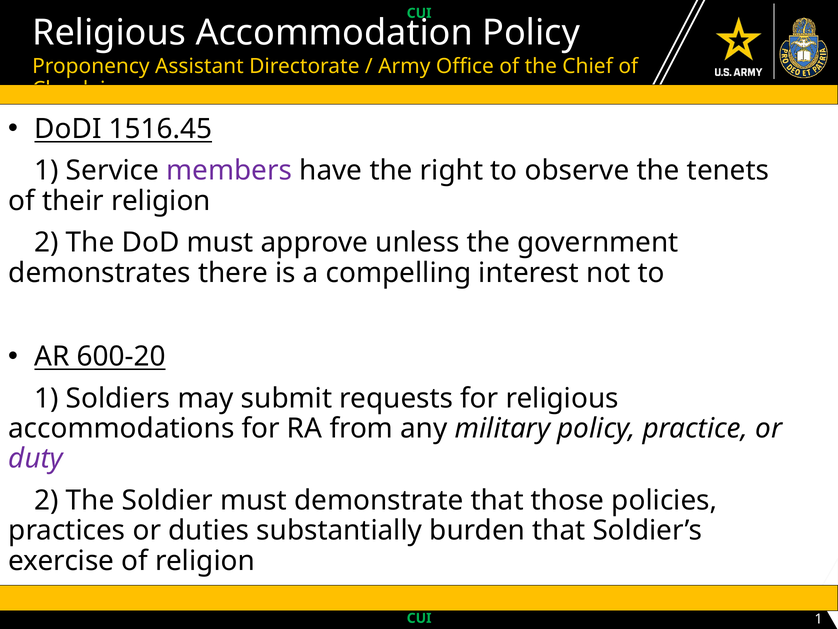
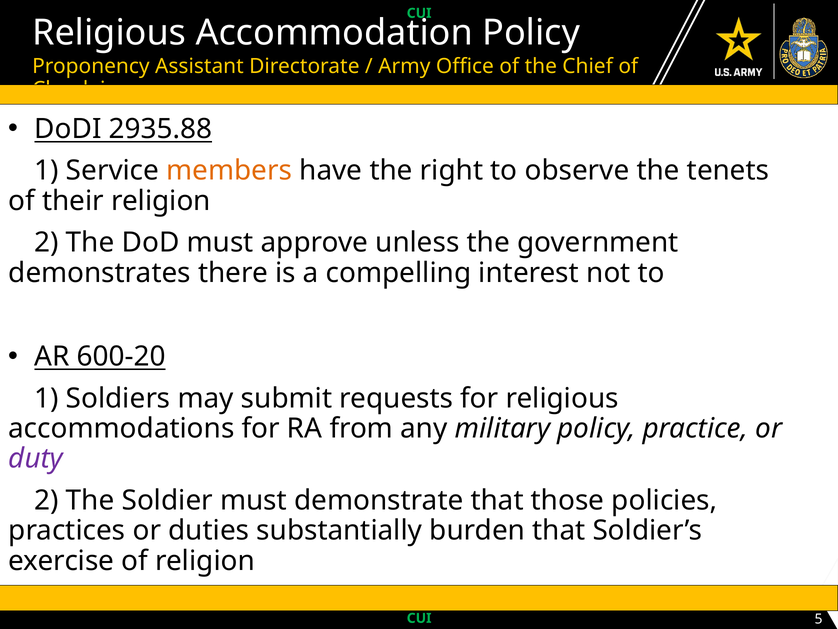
1516.45: 1516.45 -> 2935.88
members colour: purple -> orange
1 at (819, 619): 1 -> 5
